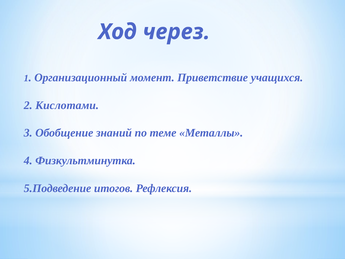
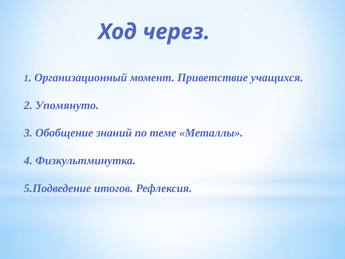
Кислотами: Кислотами -> Упомянуто
